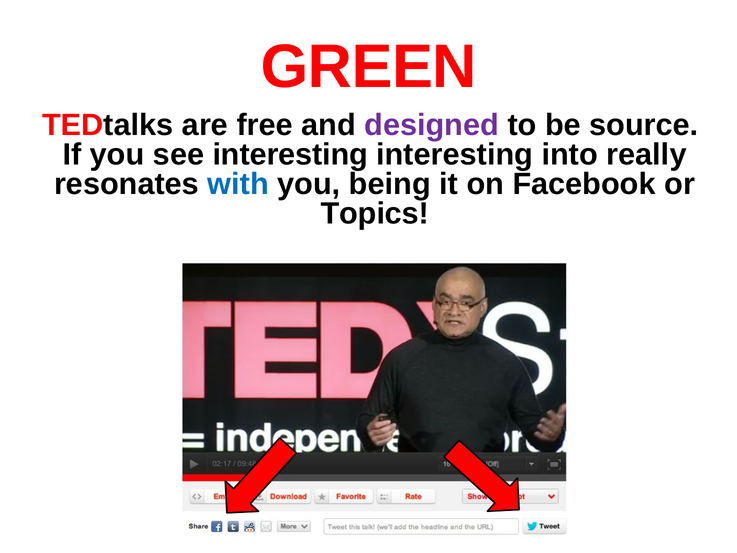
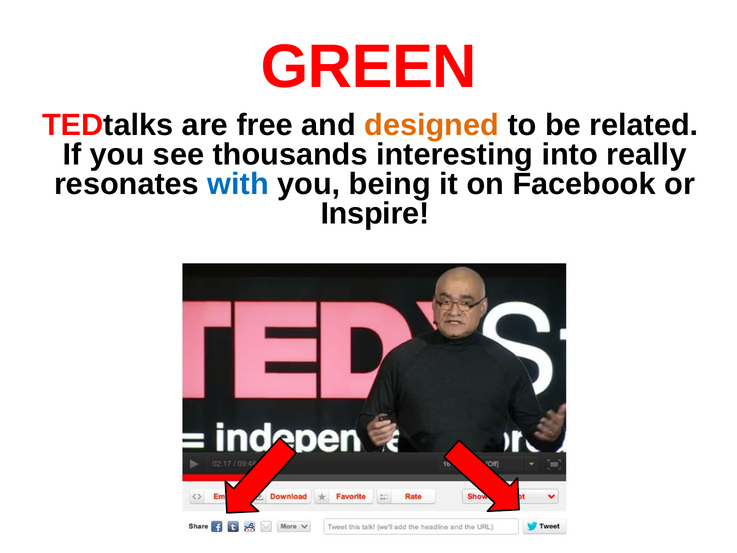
designed colour: purple -> orange
source: source -> related
see interesting: interesting -> thousands
Topics: Topics -> Inspire
